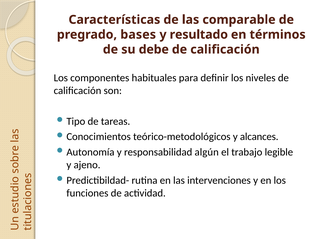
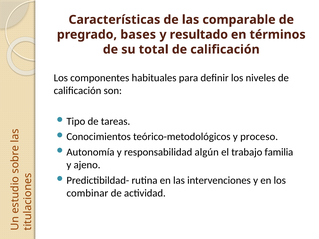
debe: debe -> total
alcances: alcances -> proceso
legible: legible -> familia
funciones: funciones -> combinar
